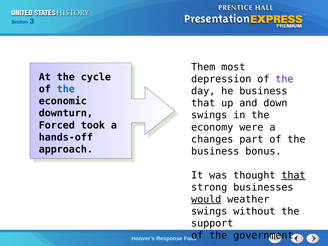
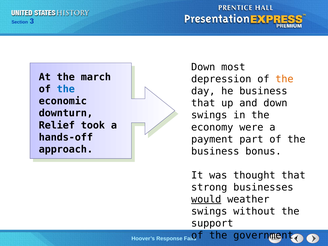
Them at (203, 67): Them -> Down
cycle: cycle -> march
the at (284, 79) colour: purple -> orange
Forced: Forced -> Relief
changes: changes -> payment
that at (293, 175) underline: present -> none
